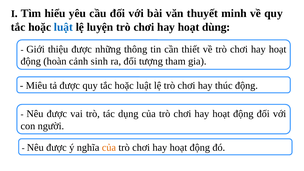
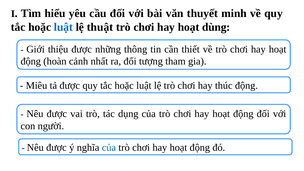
luyện: luyện -> thuật
sinh: sinh -> nhất
của at (109, 148) colour: orange -> blue
